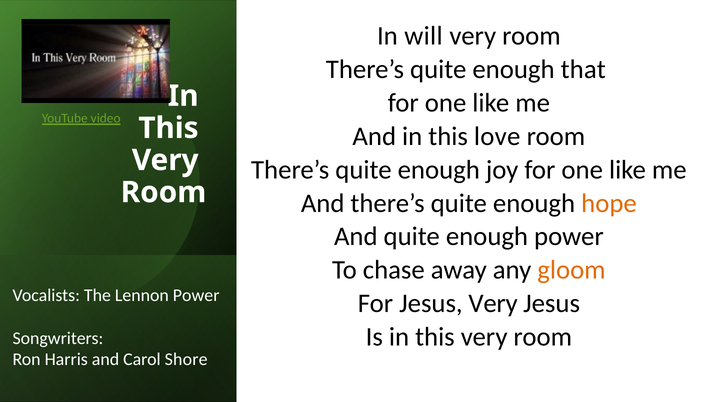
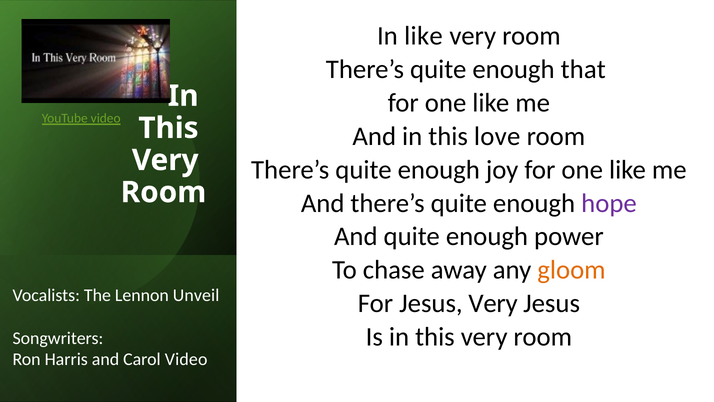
In will: will -> like
hope colour: orange -> purple
Lennon Power: Power -> Unveil
Carol Shore: Shore -> Video
